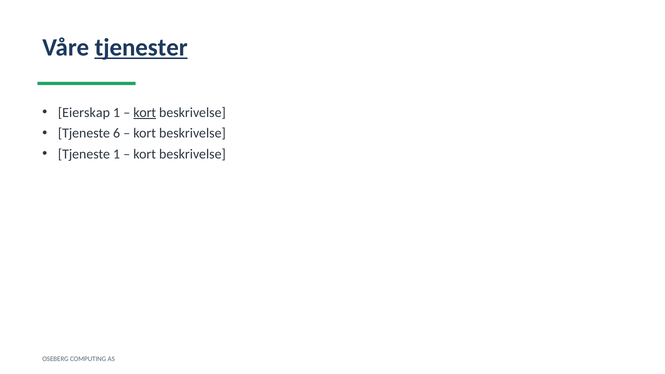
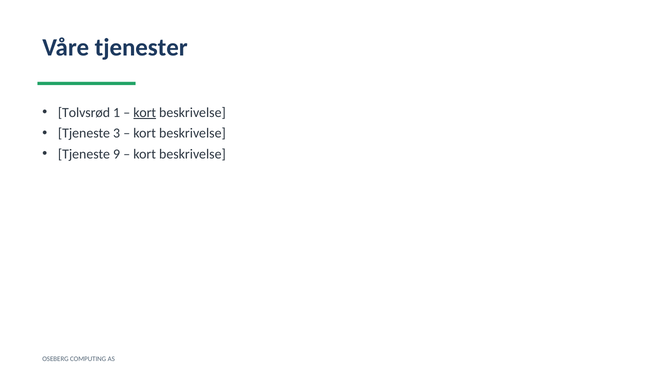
tjenester underline: present -> none
Eierskap: Eierskap -> Tolvsrød
6: 6 -> 3
Tjeneste 1: 1 -> 9
